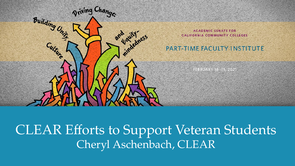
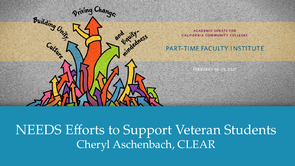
CLEAR at (39, 130): CLEAR -> NEEDS
